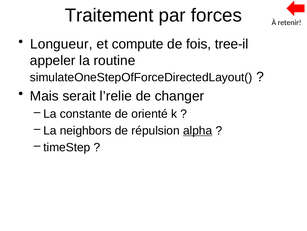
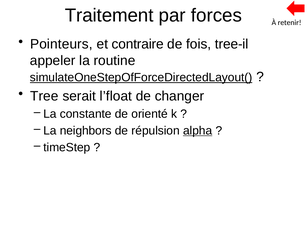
Longueur: Longueur -> Pointeurs
compute: compute -> contraire
simulateOneStepOfForceDirectedLayout( underline: none -> present
Mais: Mais -> Tree
l’relie: l’relie -> l’float
